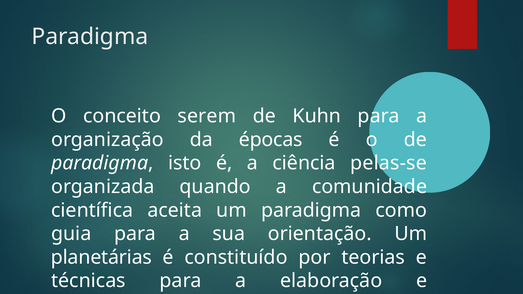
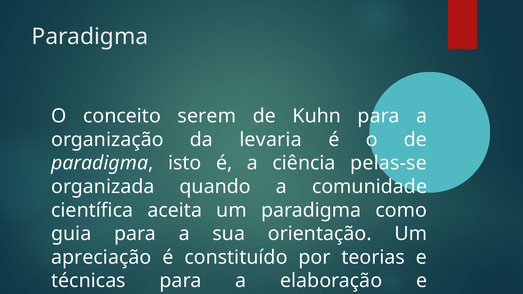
épocas: épocas -> levaria
planetárias: planetárias -> apreciação
